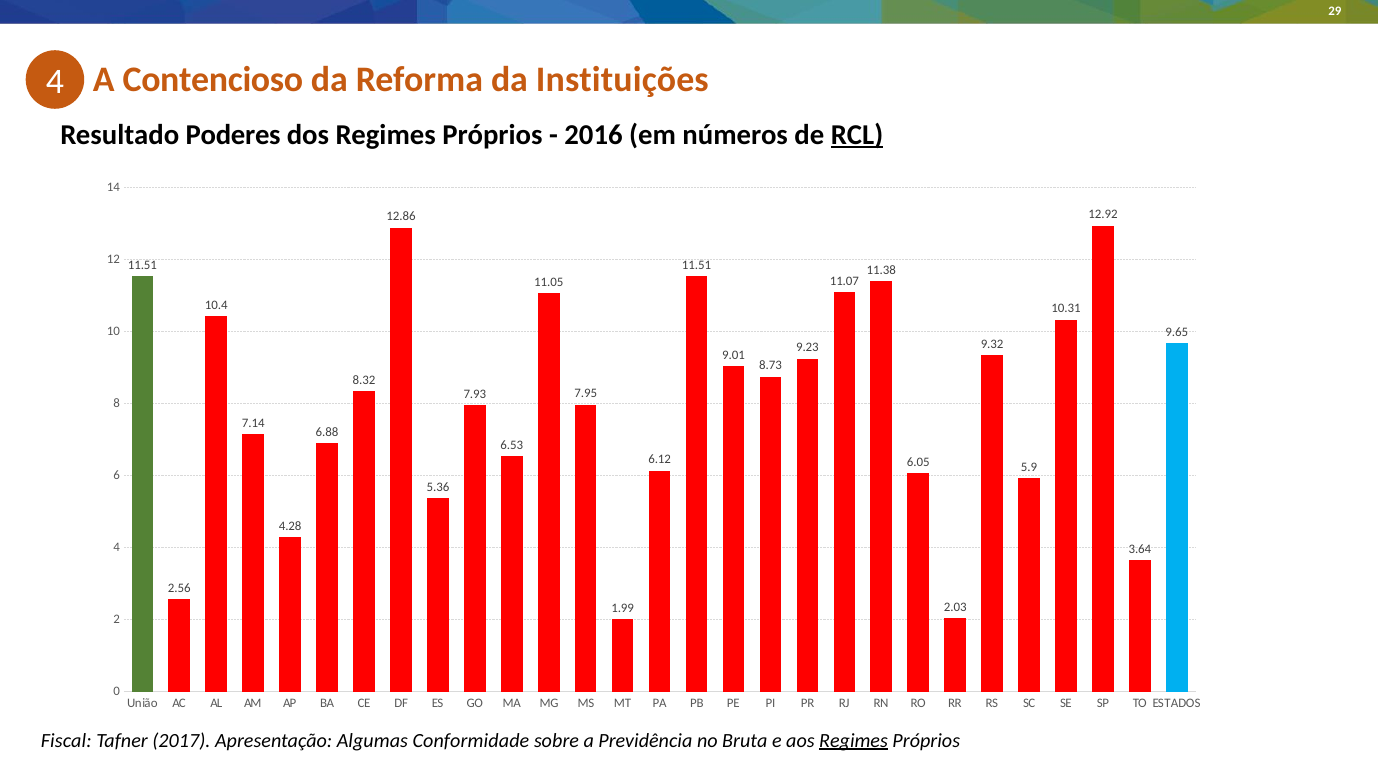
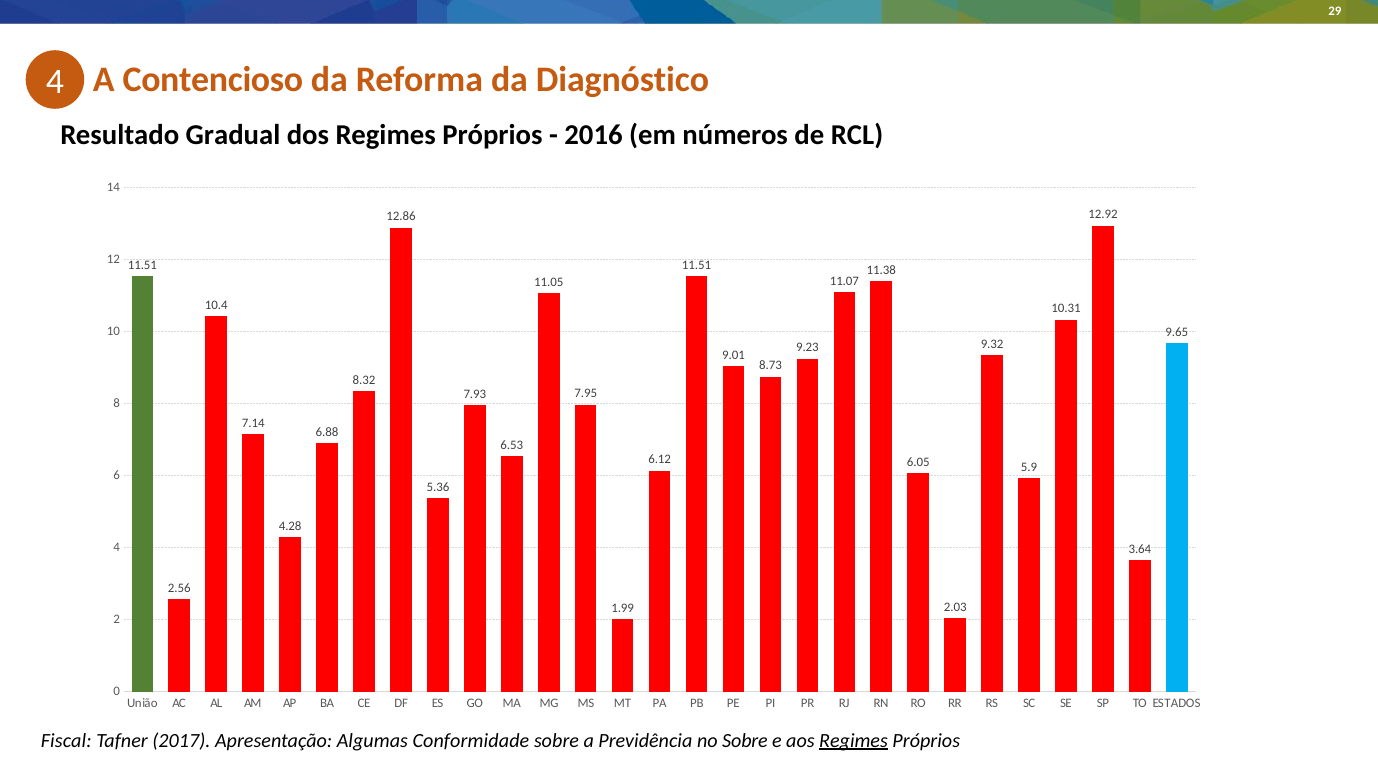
Instituições: Instituições -> Diagnóstico
Poderes: Poderes -> Gradual
RCL underline: present -> none
no Bruta: Bruta -> Sobre
